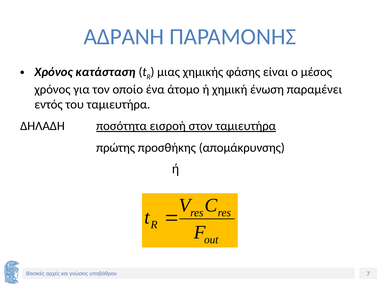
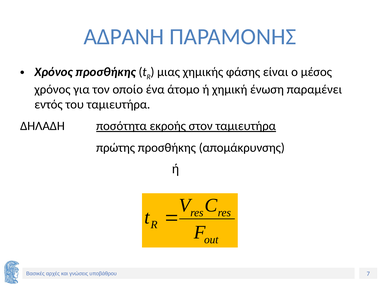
Χρόνος κατάσταση: κατάσταση -> προσθήκης
εισροή: εισροή -> εκροής
